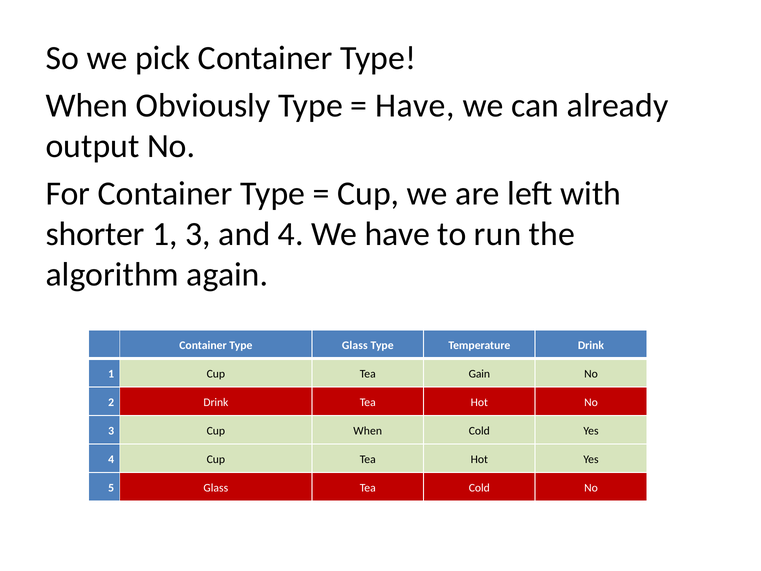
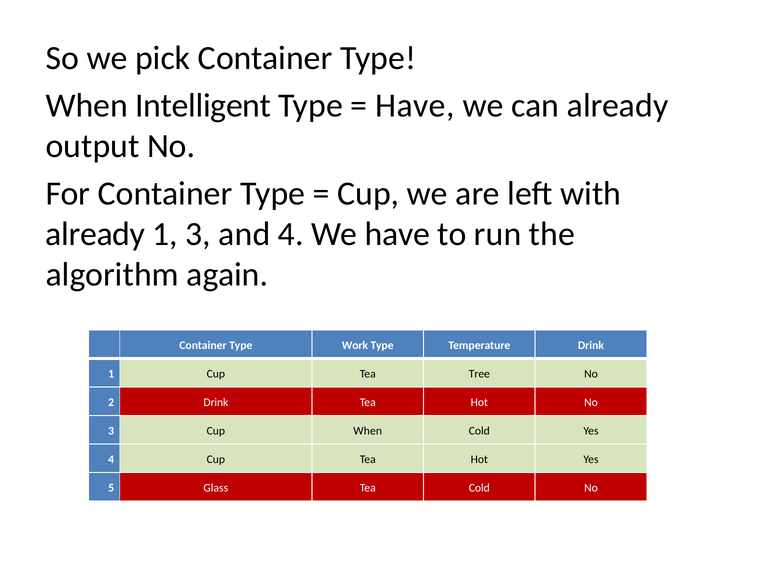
Obviously: Obviously -> Intelligent
shorter at (95, 234): shorter -> already
Type Glass: Glass -> Work
Gain: Gain -> Tree
